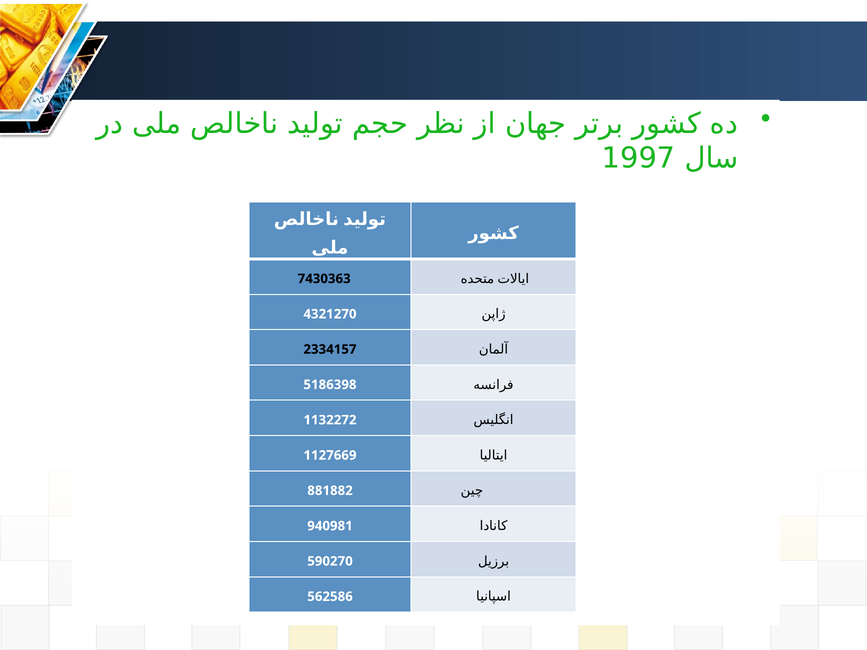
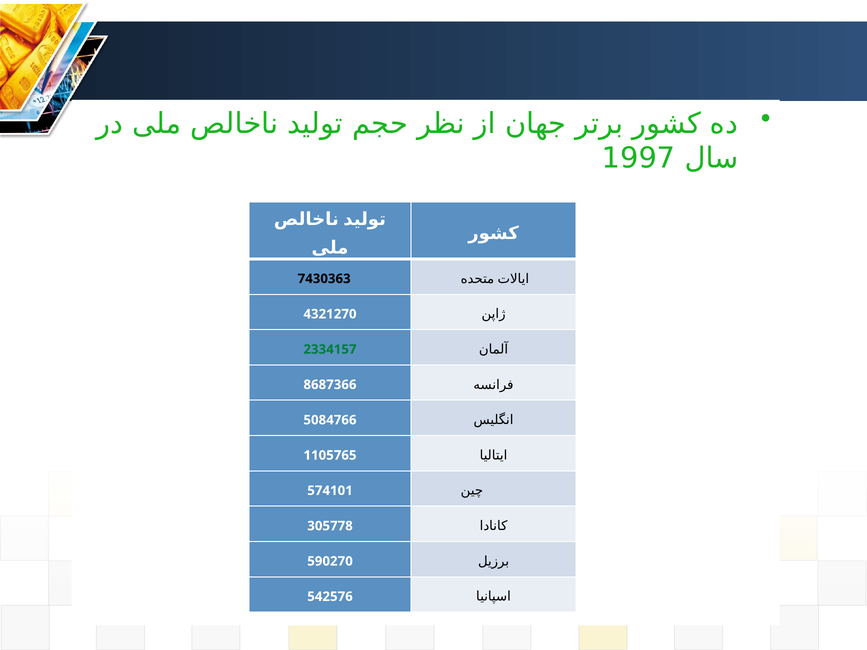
2334157 colour: black -> green
5186398: 5186398 -> 8687366
1132272: 1132272 -> 5084766
1127669: 1127669 -> 1105765
881882: 881882 -> 574101
940981: 940981 -> 305778
562586: 562586 -> 542576
